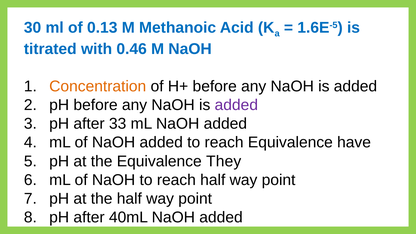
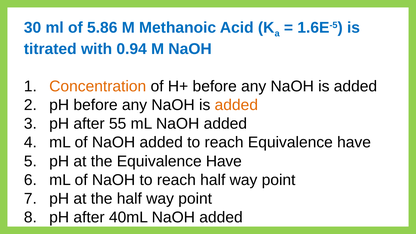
0.13: 0.13 -> 5.86
0.46: 0.46 -> 0.94
added at (236, 105) colour: purple -> orange
33: 33 -> 55
the Equivalence They: They -> Have
